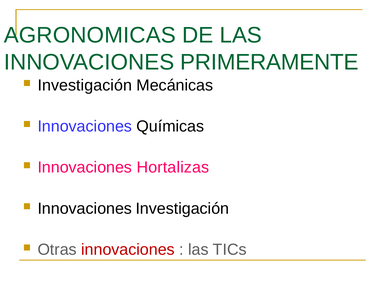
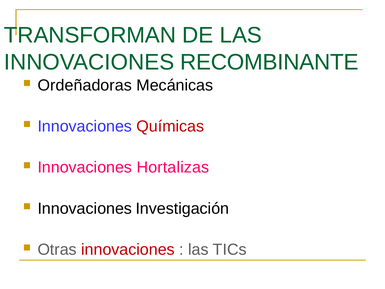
AGRONOMICAS: AGRONOMICAS -> TRANSFORMAN
PRIMERAMENTE: PRIMERAMENTE -> RECOMBINANTE
Investigación at (85, 85): Investigación -> Ordeñadoras
Químicas colour: black -> red
